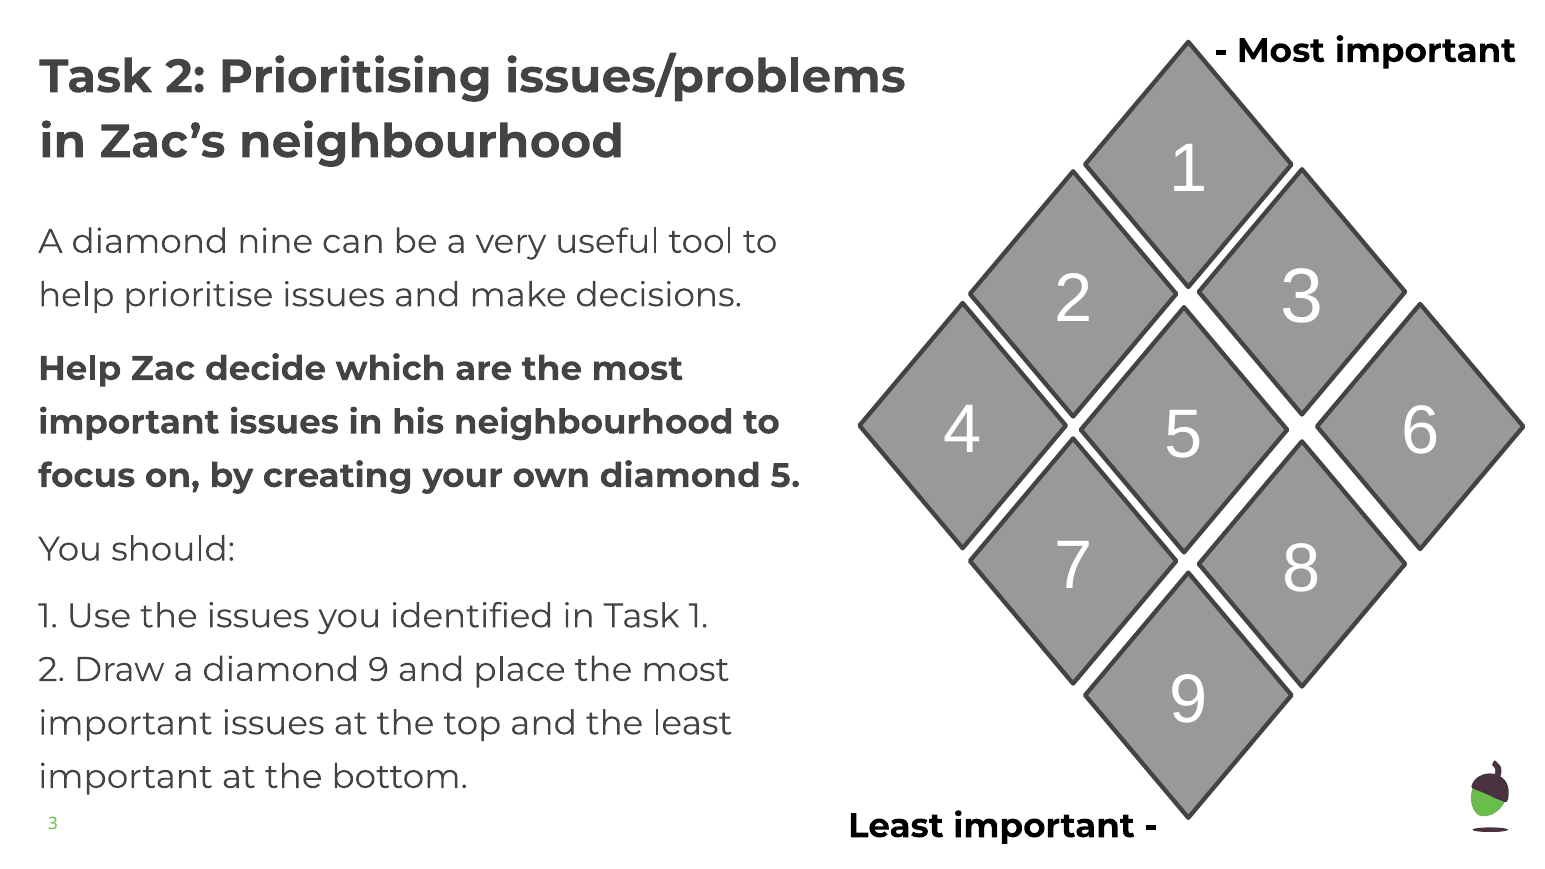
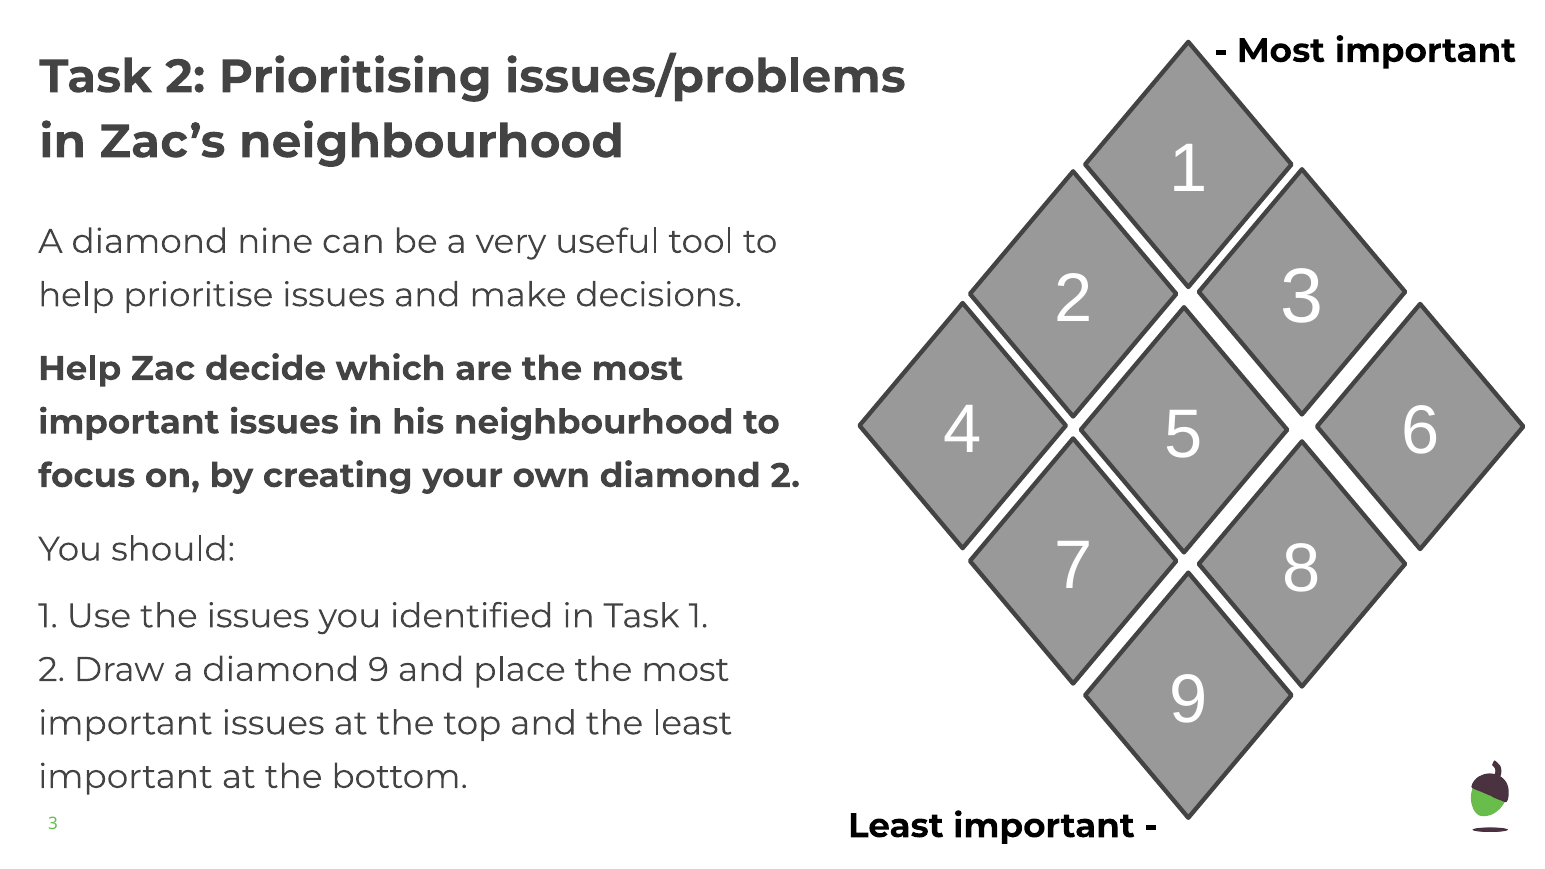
diamond 5: 5 -> 2
